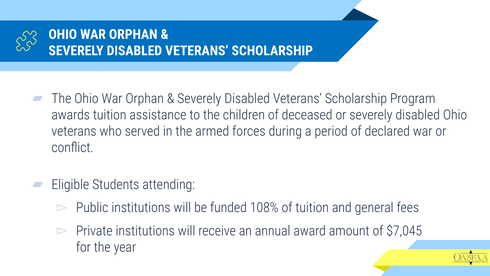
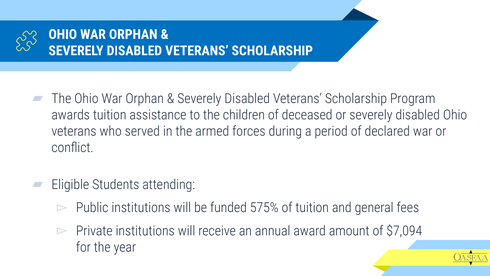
108%: 108% -> 575%
$7,045: $7,045 -> $7,094
